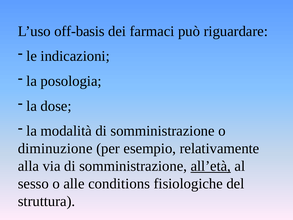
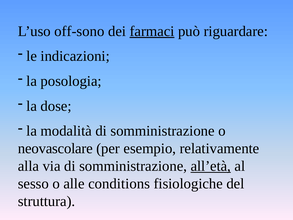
off-basis: off-basis -> off-sono
farmaci underline: none -> present
diminuzione: diminuzione -> neovascolare
